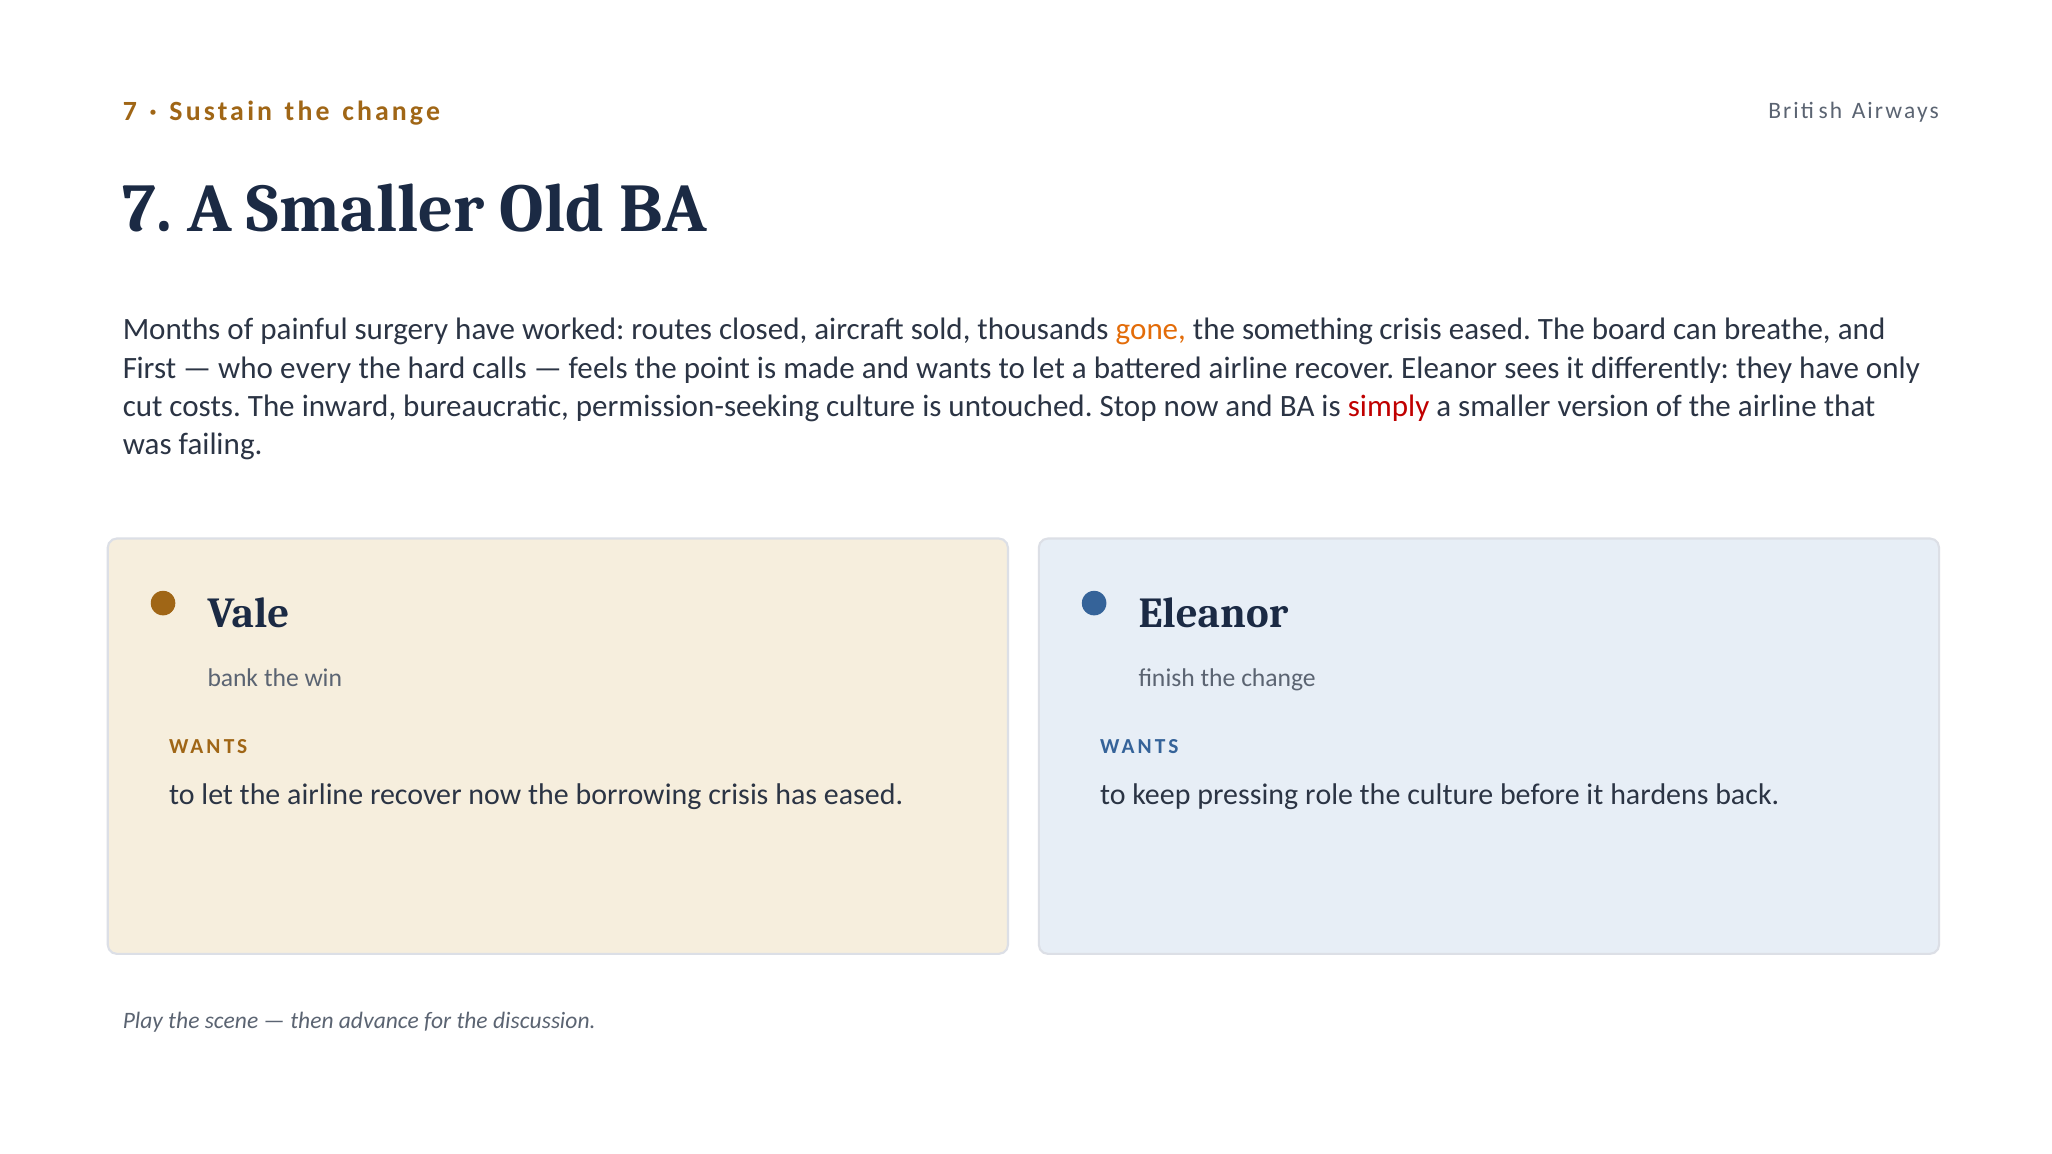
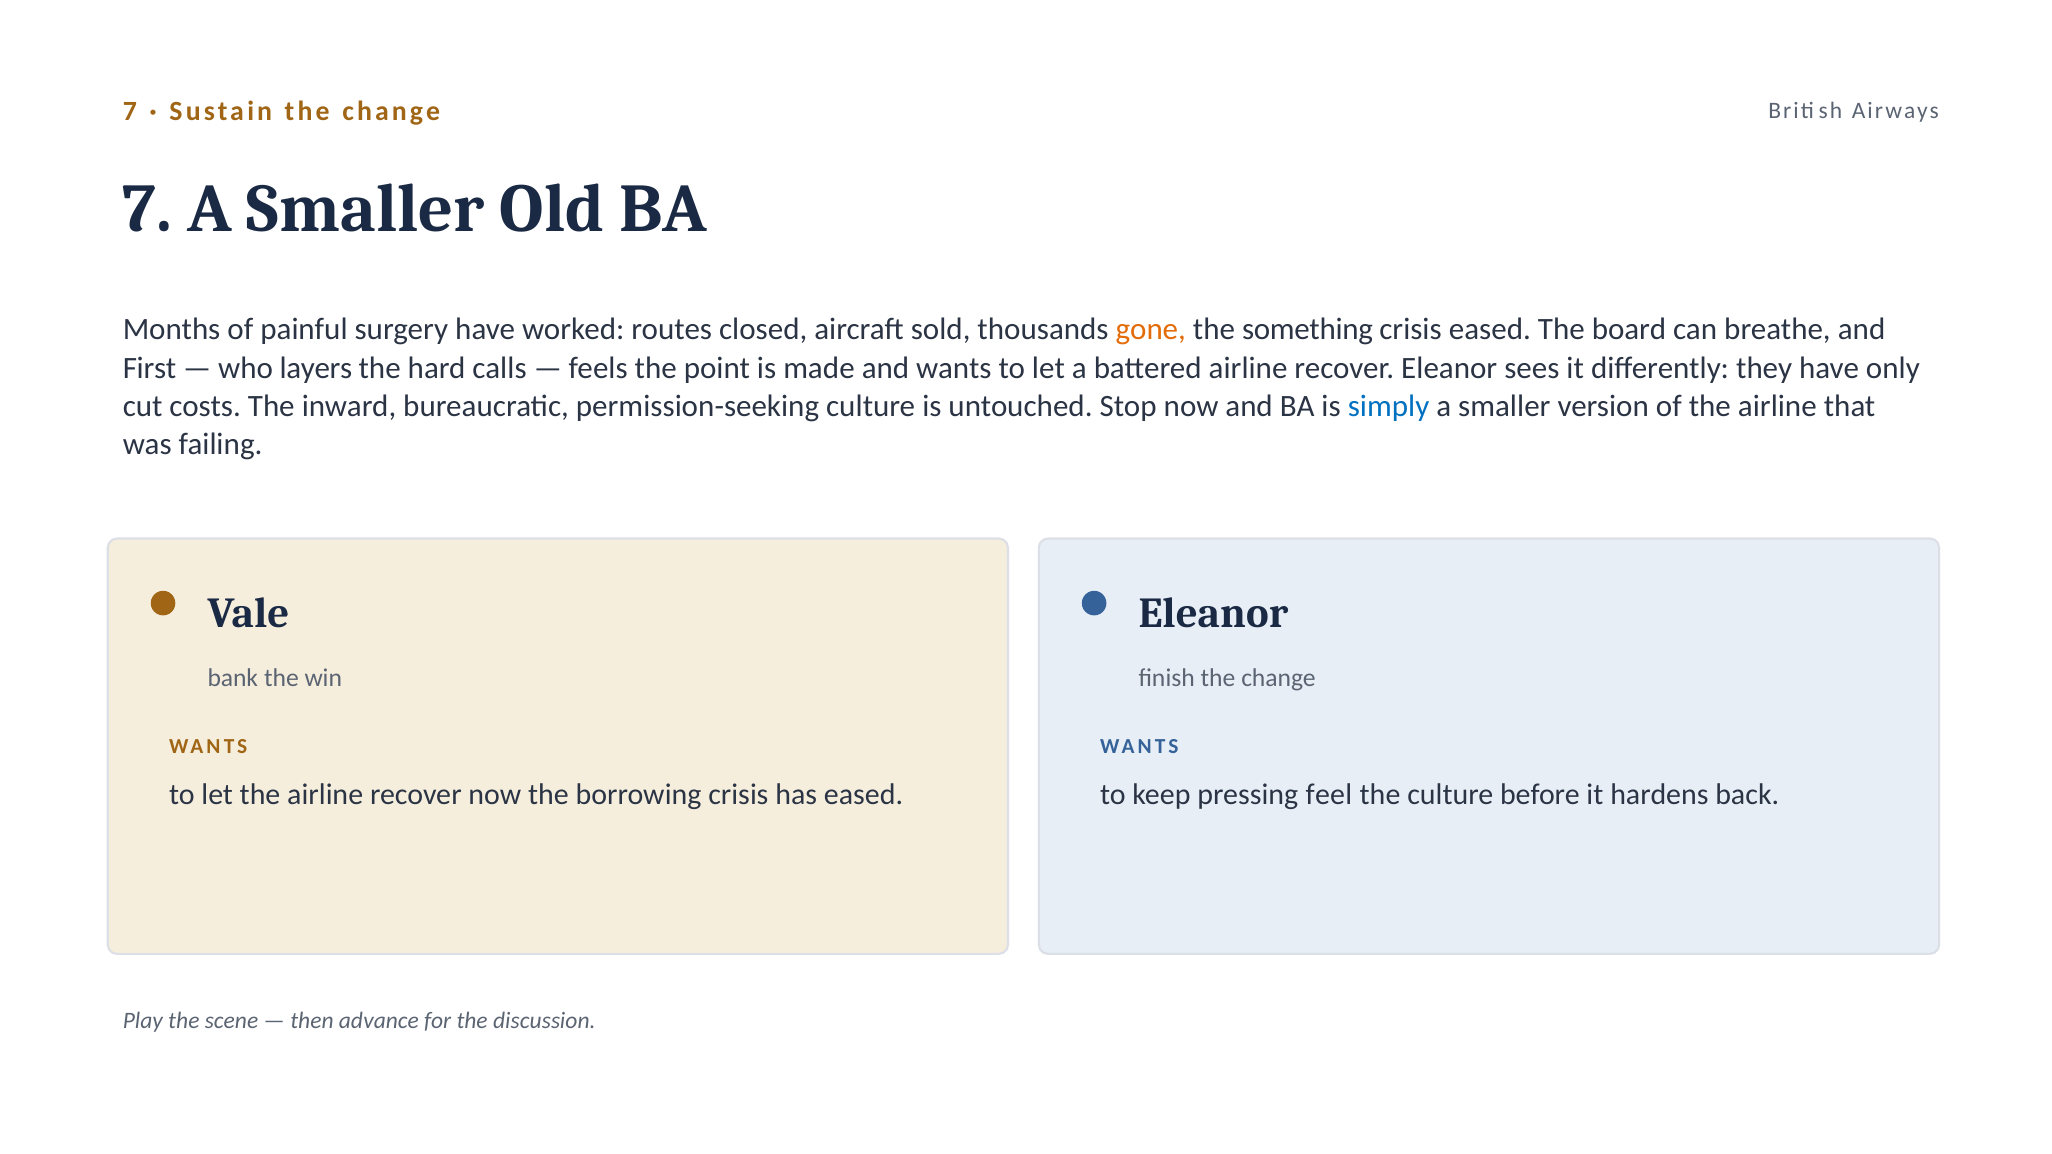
every: every -> layers
simply colour: red -> blue
role: role -> feel
